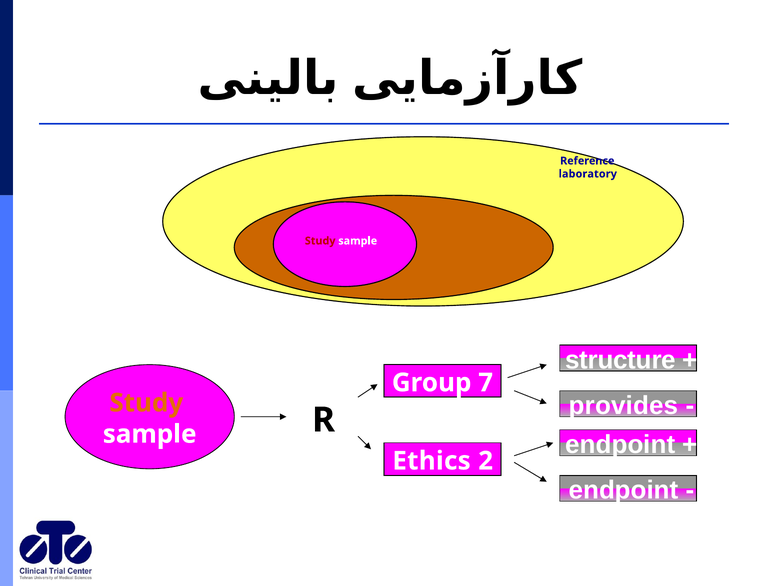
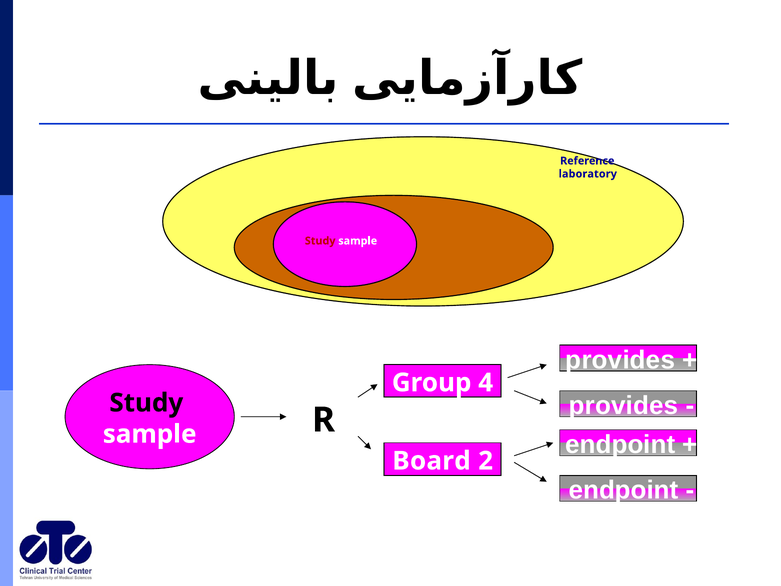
structure at (620, 360): structure -> provides
7: 7 -> 4
Study at (146, 403) colour: orange -> black
Ethics: Ethics -> Board
